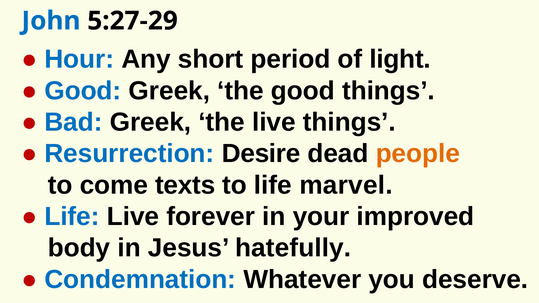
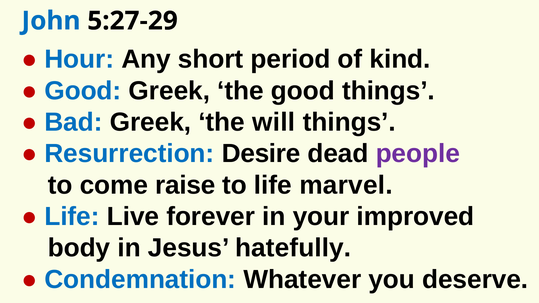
light: light -> kind
the live: live -> will
people colour: orange -> purple
texts: texts -> raise
